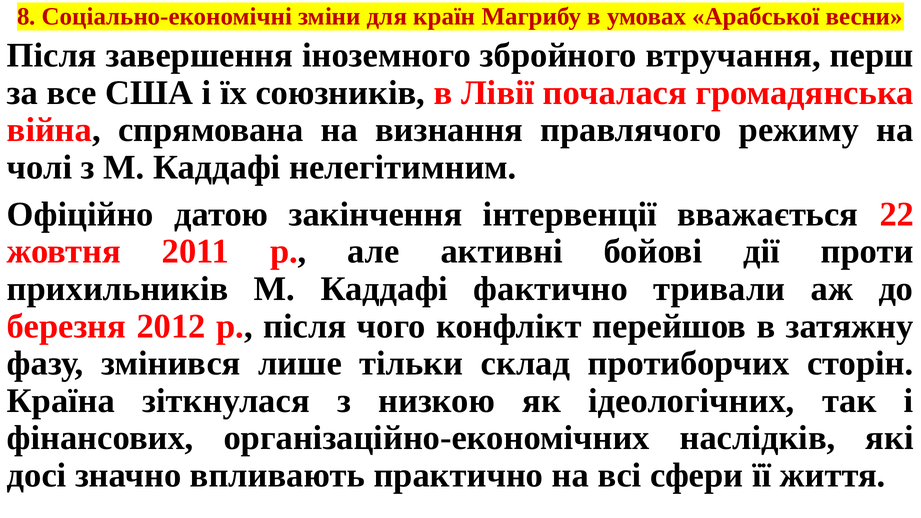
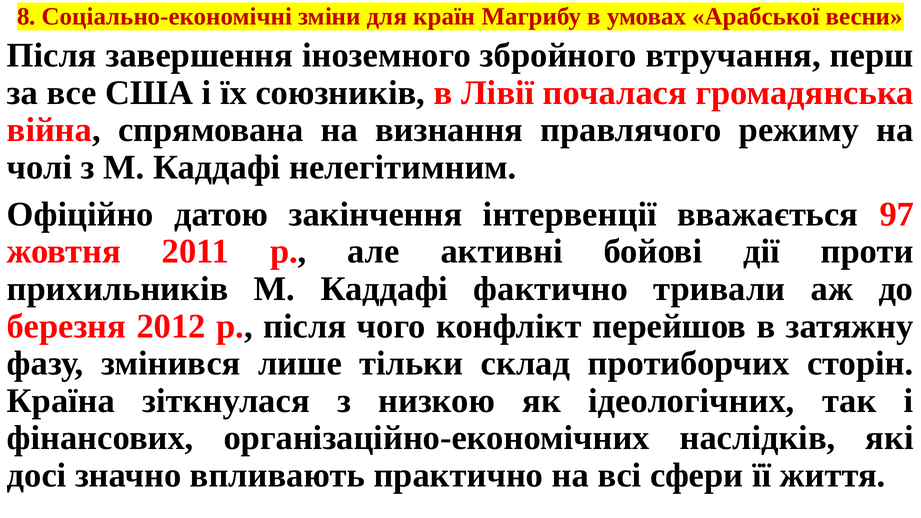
22: 22 -> 97
